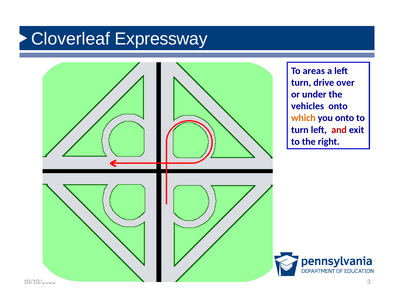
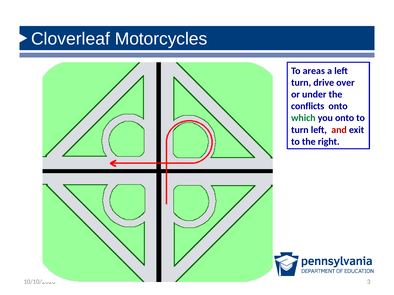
Expressway: Expressway -> Motorcycles
vehicles: vehicles -> conflicts
which colour: orange -> green
